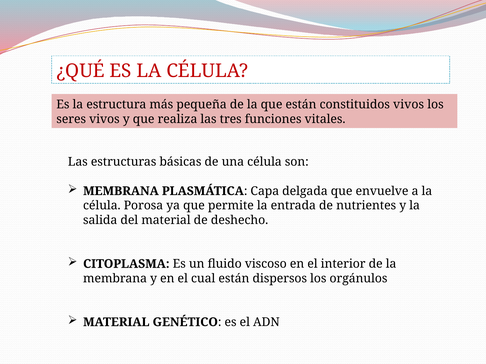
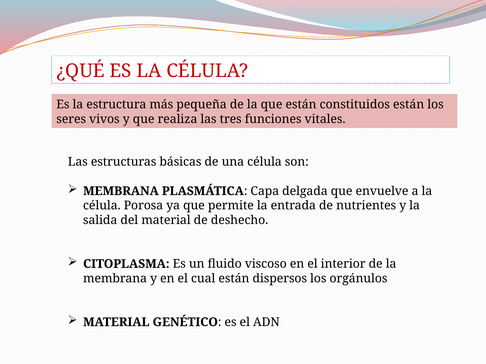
constituidos vivos: vivos -> están
